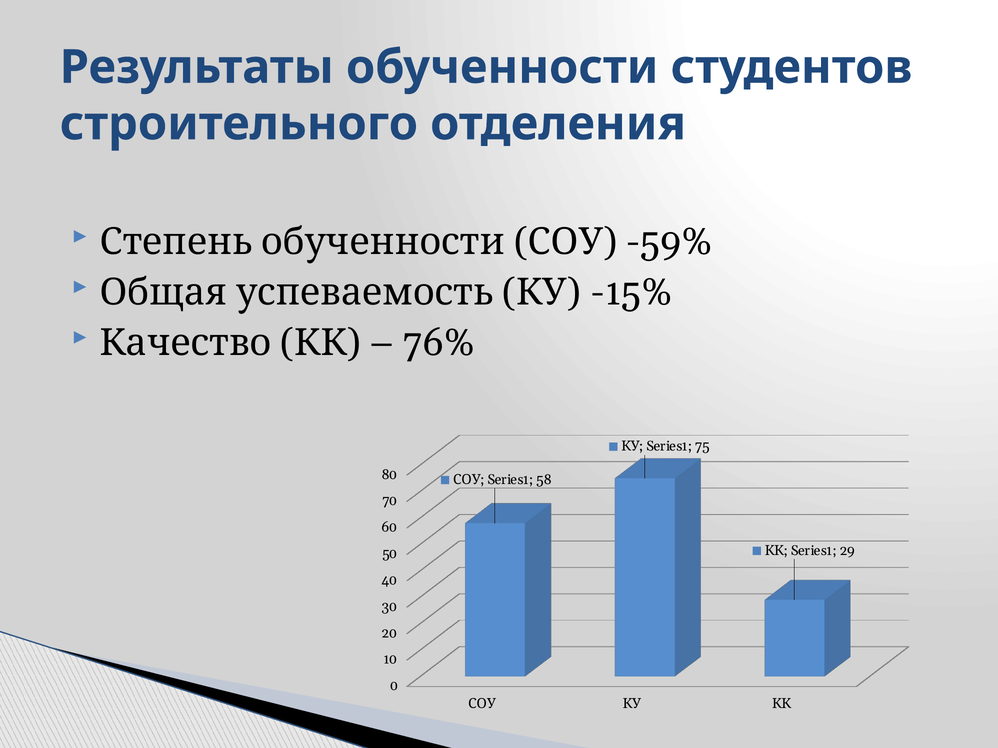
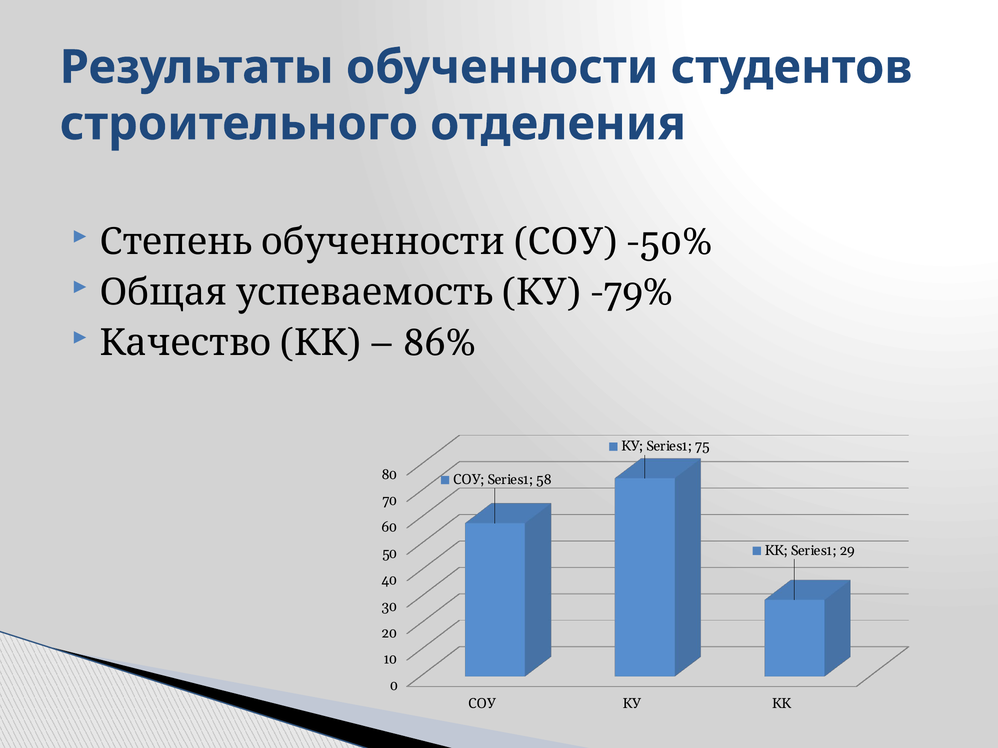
-59%: -59% -> -50%
-15%: -15% -> -79%
76%: 76% -> 86%
